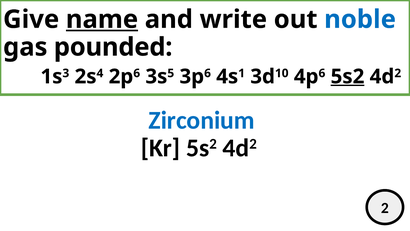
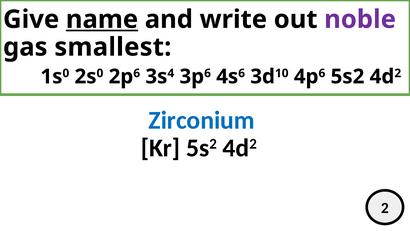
noble colour: blue -> purple
pounded: pounded -> smallest
3 at (66, 73): 3 -> 0
4 at (100, 73): 4 -> 0
5: 5 -> 4
1 at (242, 73): 1 -> 6
5s2 at (347, 76) underline: present -> none
